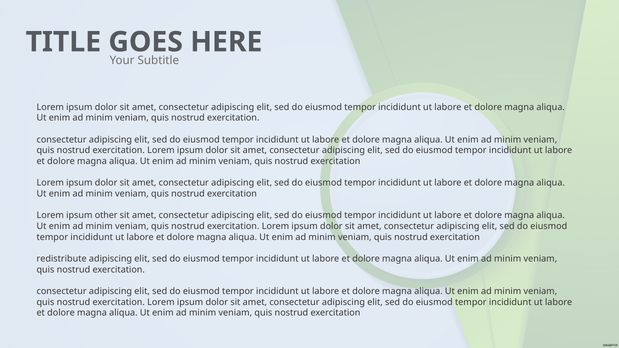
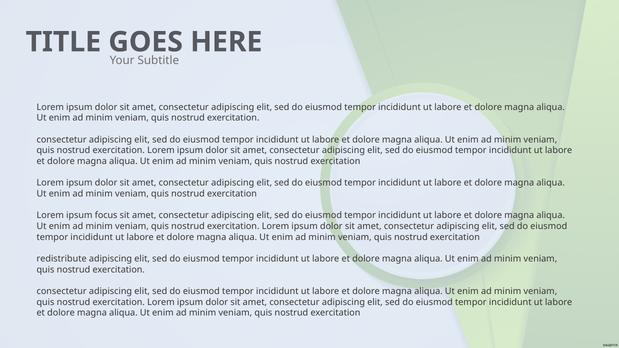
other: other -> focus
